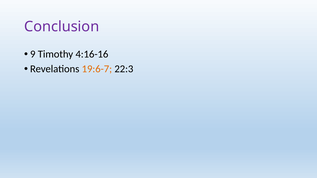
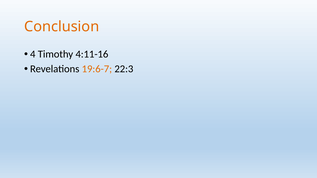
Conclusion colour: purple -> orange
9: 9 -> 4
4:16-16: 4:16-16 -> 4:11-16
